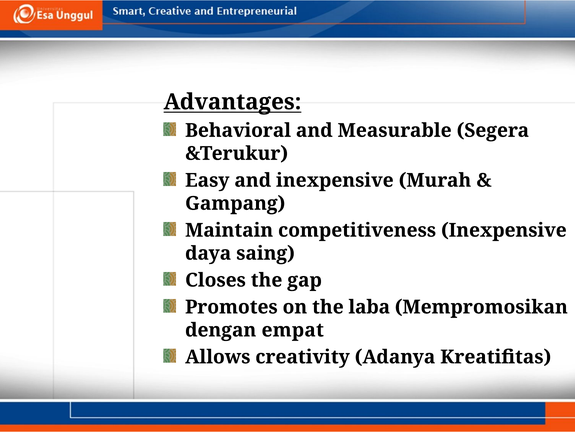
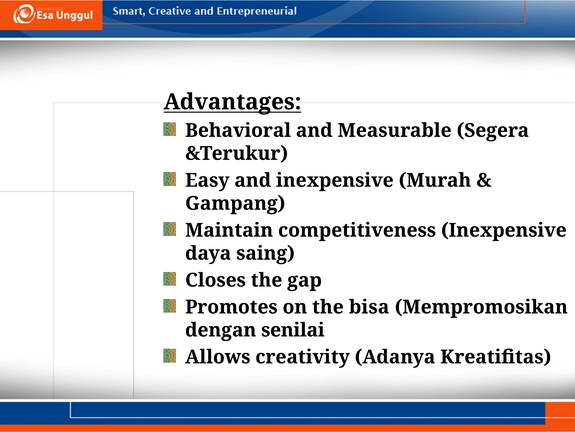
laba: laba -> bisa
empat: empat -> senilai
